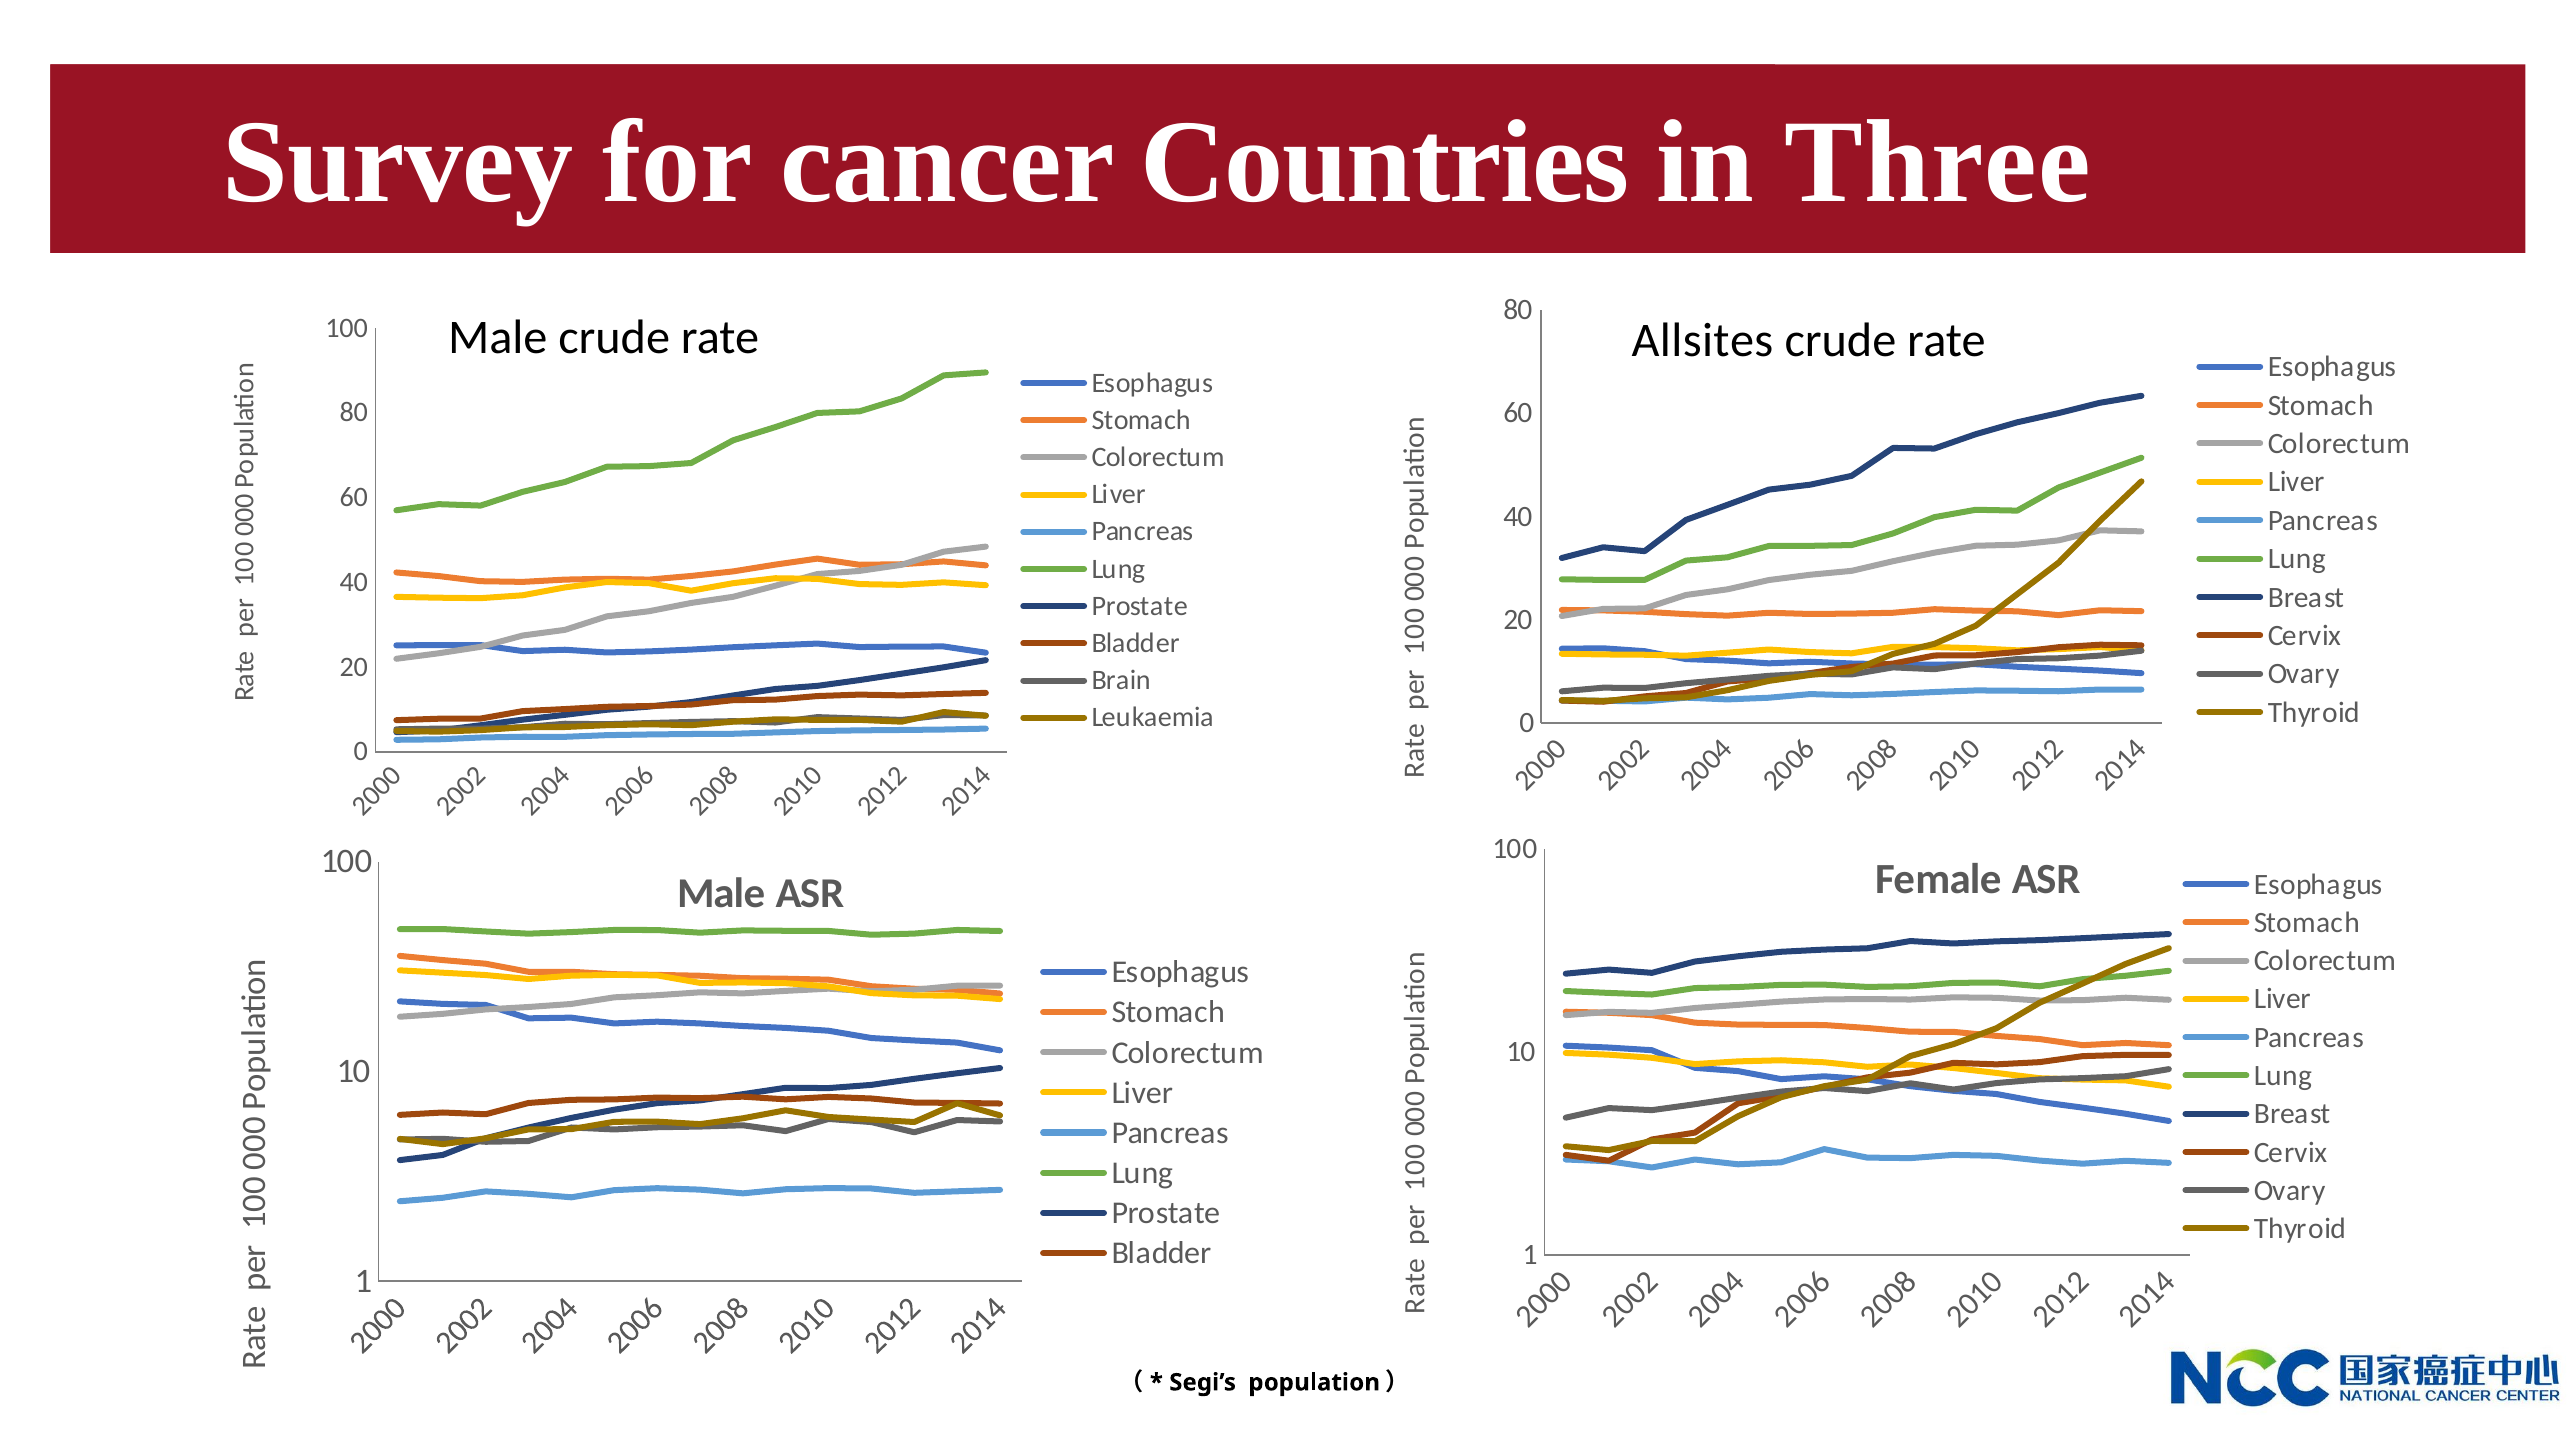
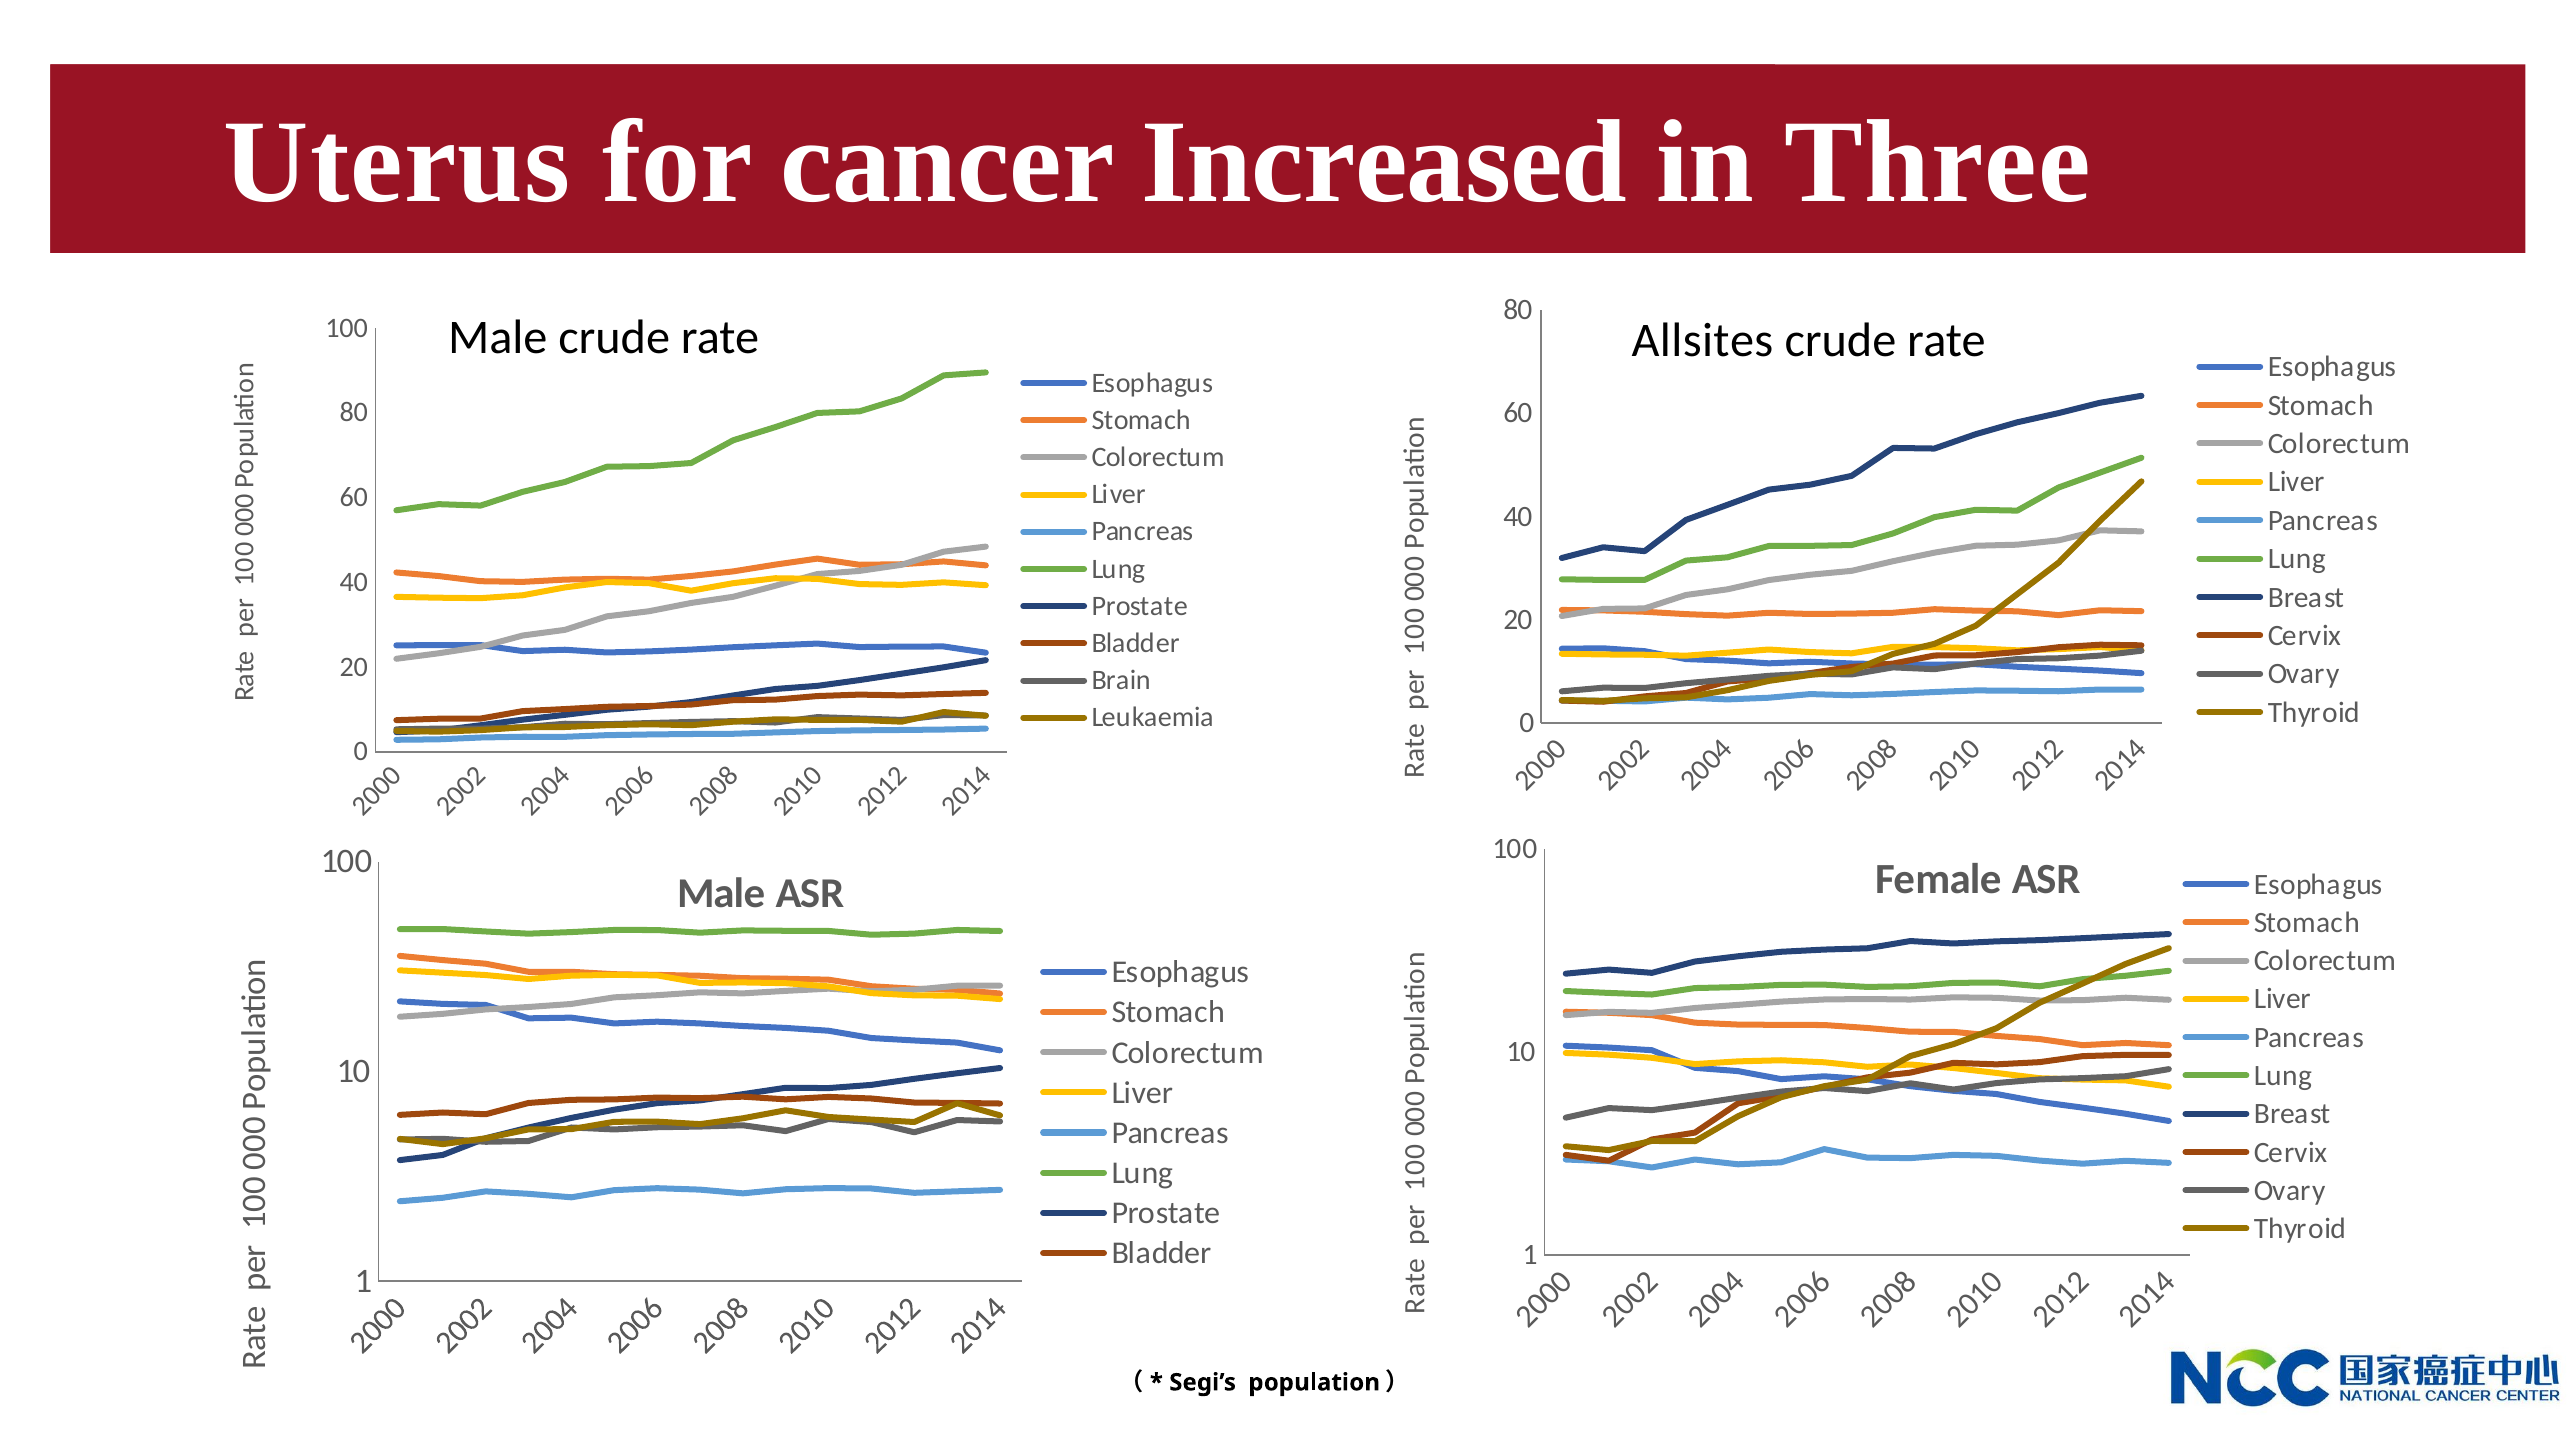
Survey: Survey -> Uterus
Countries: Countries -> Increased
